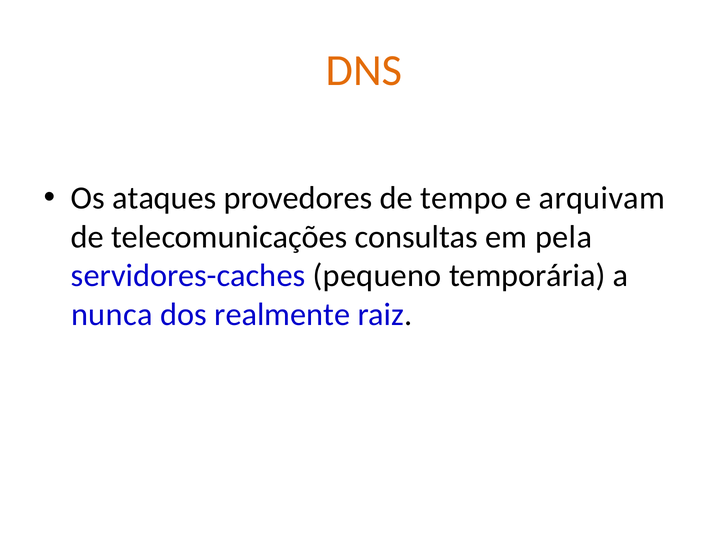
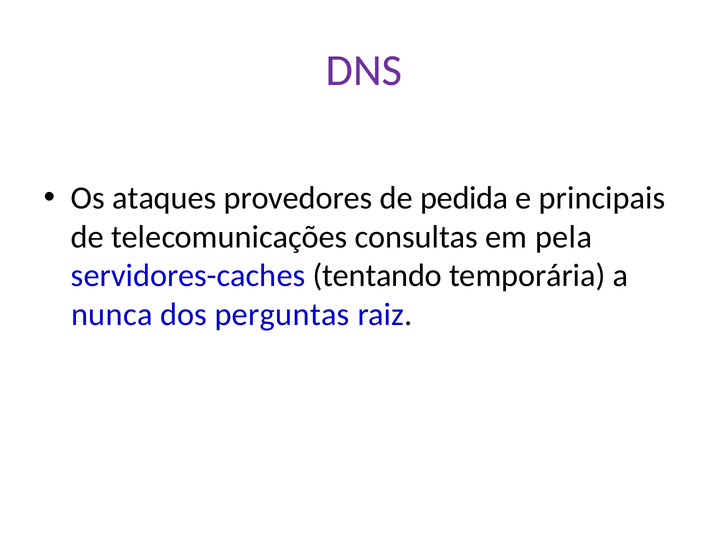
DNS colour: orange -> purple
tempo: tempo -> pedida
arquivam: arquivam -> principais
pequeno: pequeno -> tentando
realmente: realmente -> perguntas
